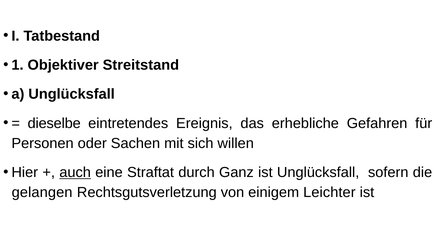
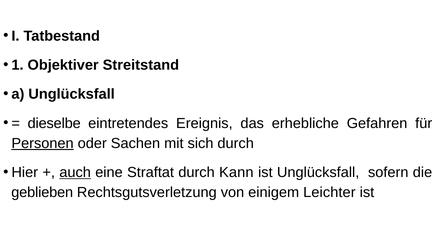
Personen underline: none -> present
sich willen: willen -> durch
Ganz: Ganz -> Kann
gelangen: gelangen -> geblieben
